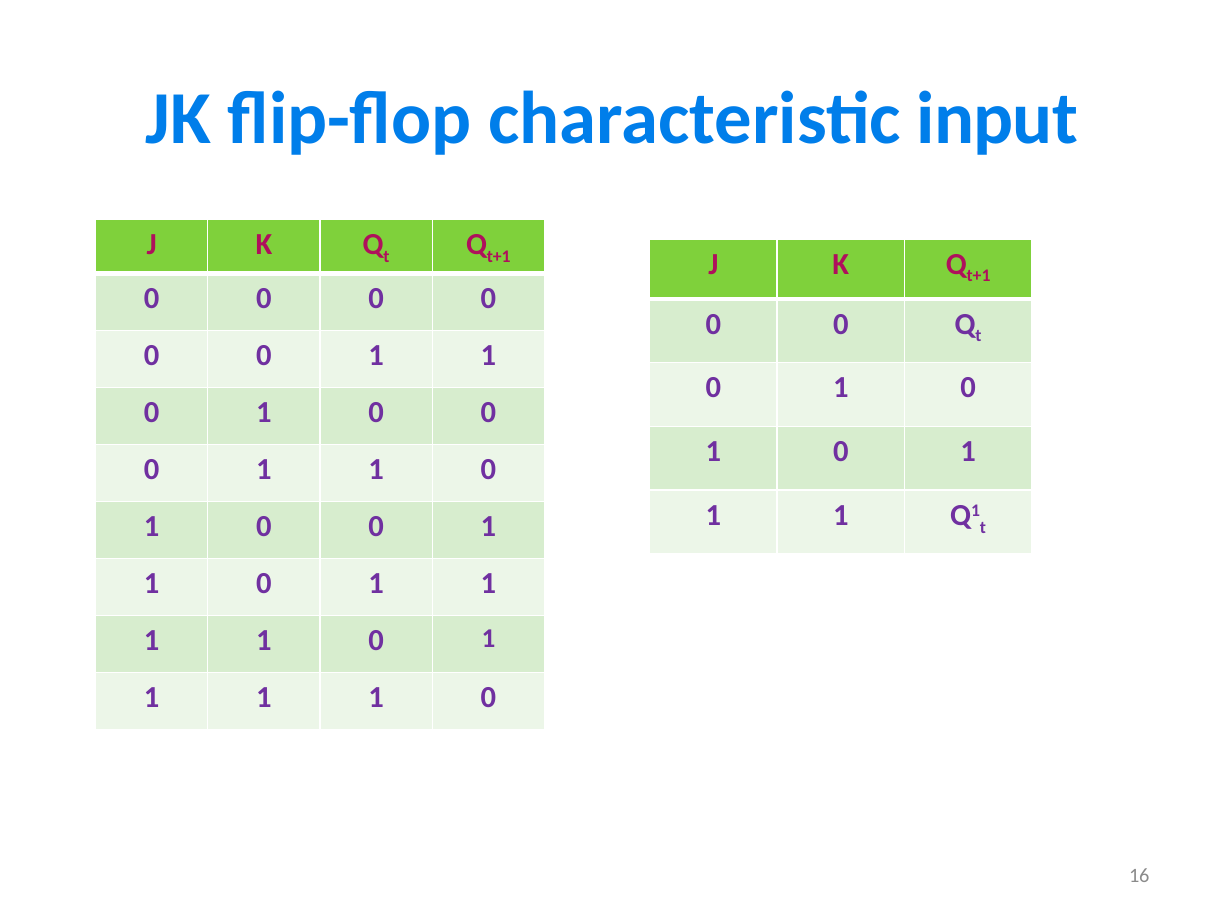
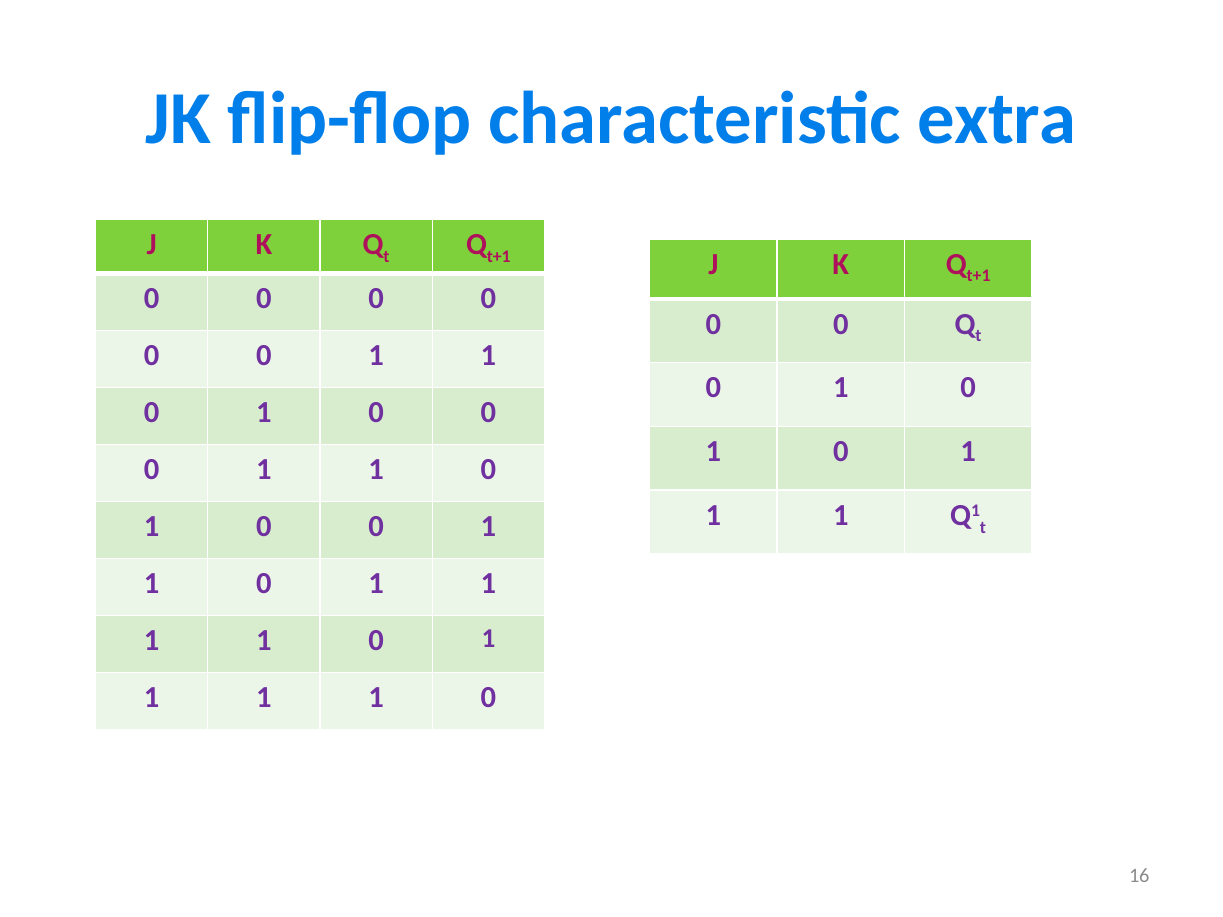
input: input -> extra
